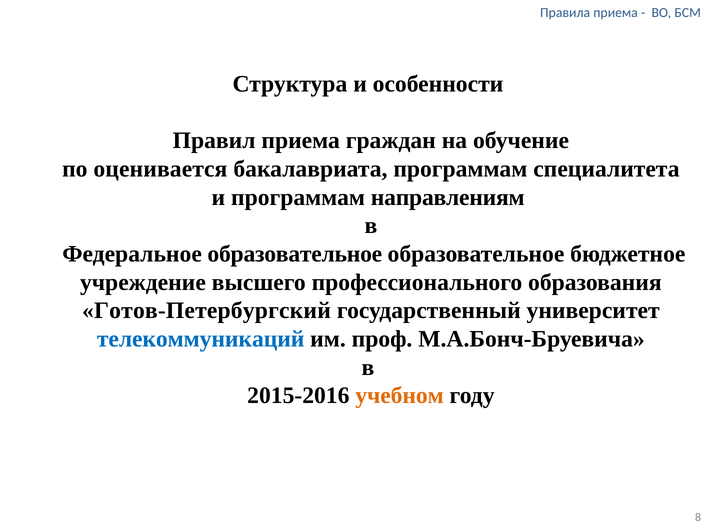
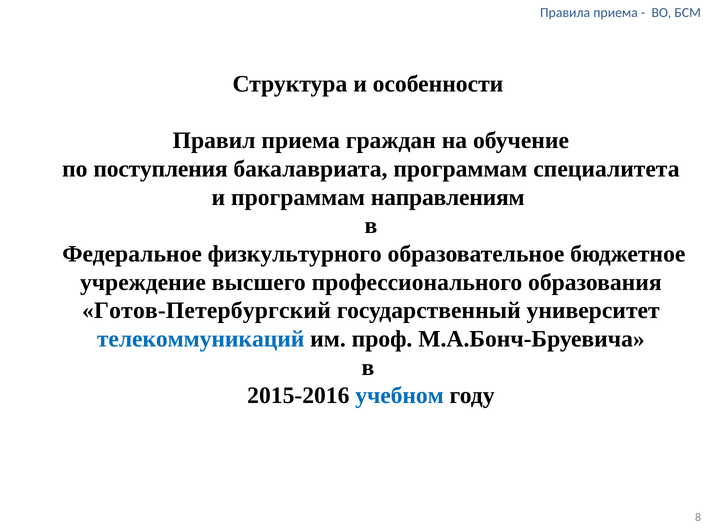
оценивается: оценивается -> поступления
Федеральное образовательное: образовательное -> физкультурного
учебном colour: orange -> blue
